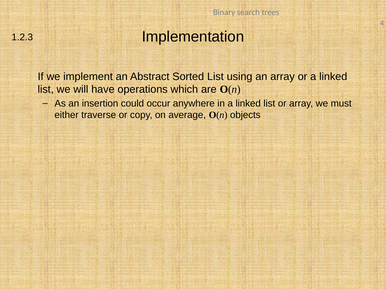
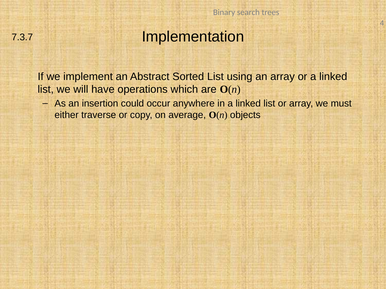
1.2.3: 1.2.3 -> 7.3.7
